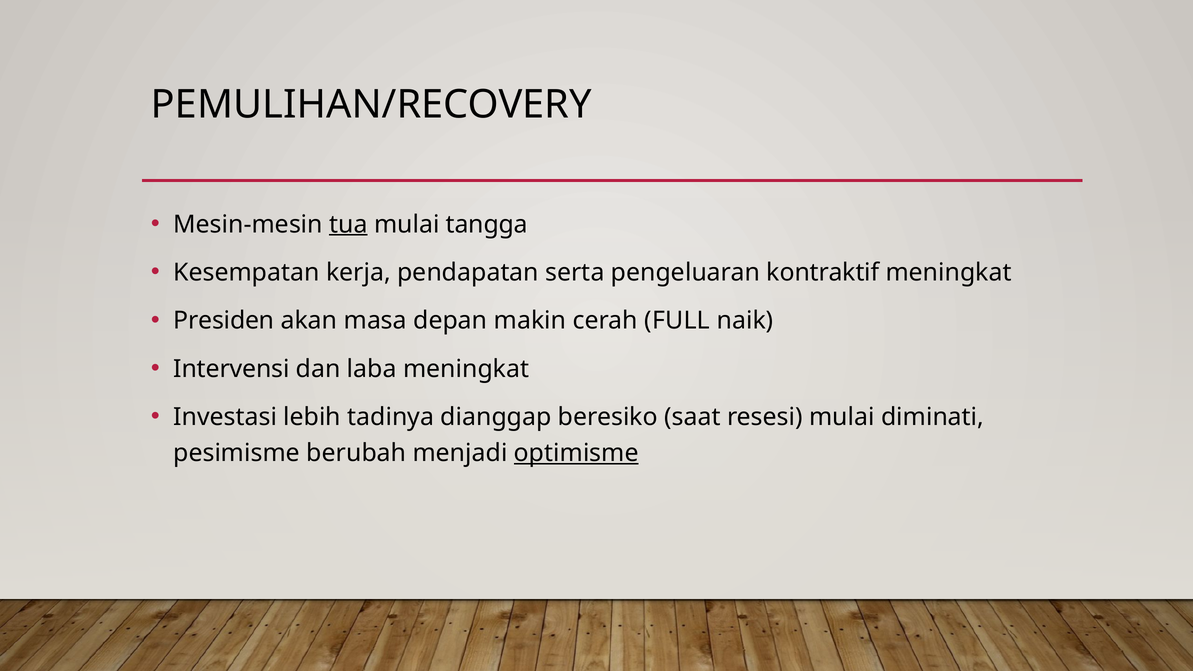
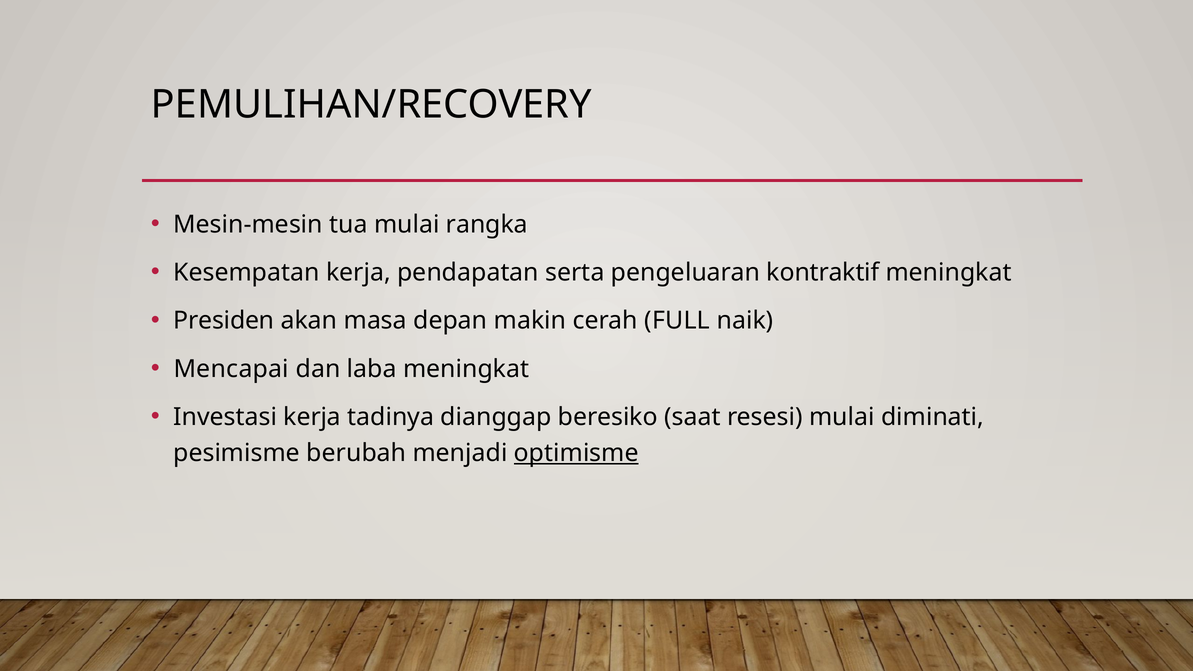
tua underline: present -> none
tangga: tangga -> rangka
Intervensi: Intervensi -> Mencapai
Investasi lebih: lebih -> kerja
